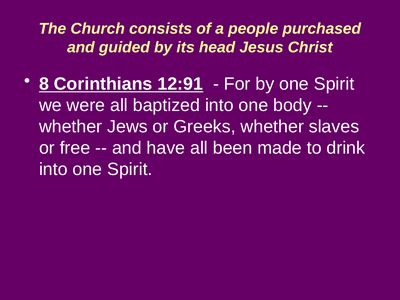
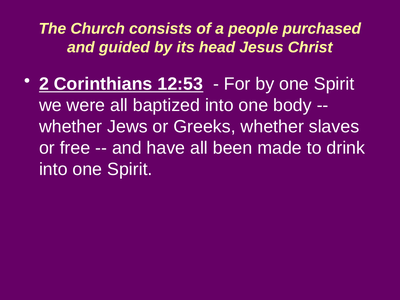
8: 8 -> 2
12:91: 12:91 -> 12:53
